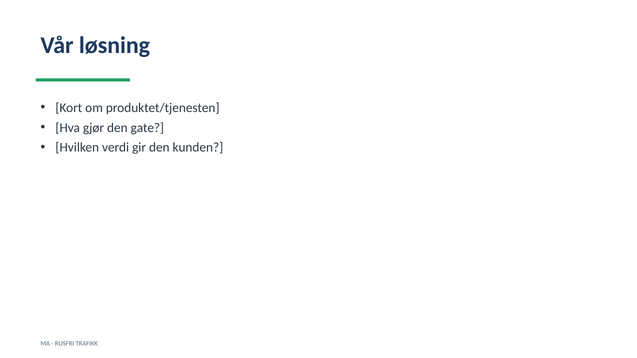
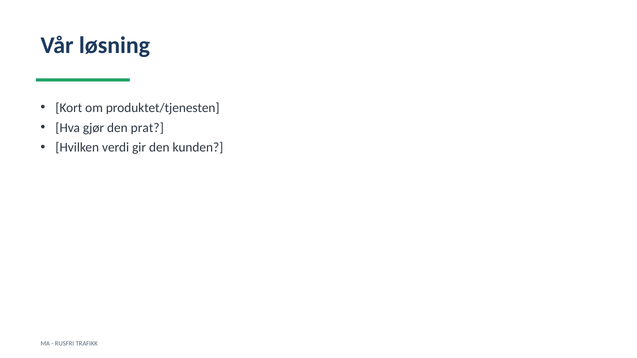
gate: gate -> prat
